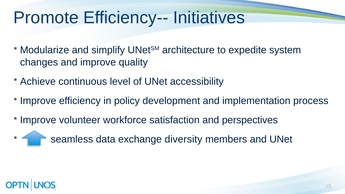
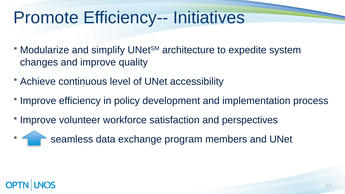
diversity: diversity -> program
